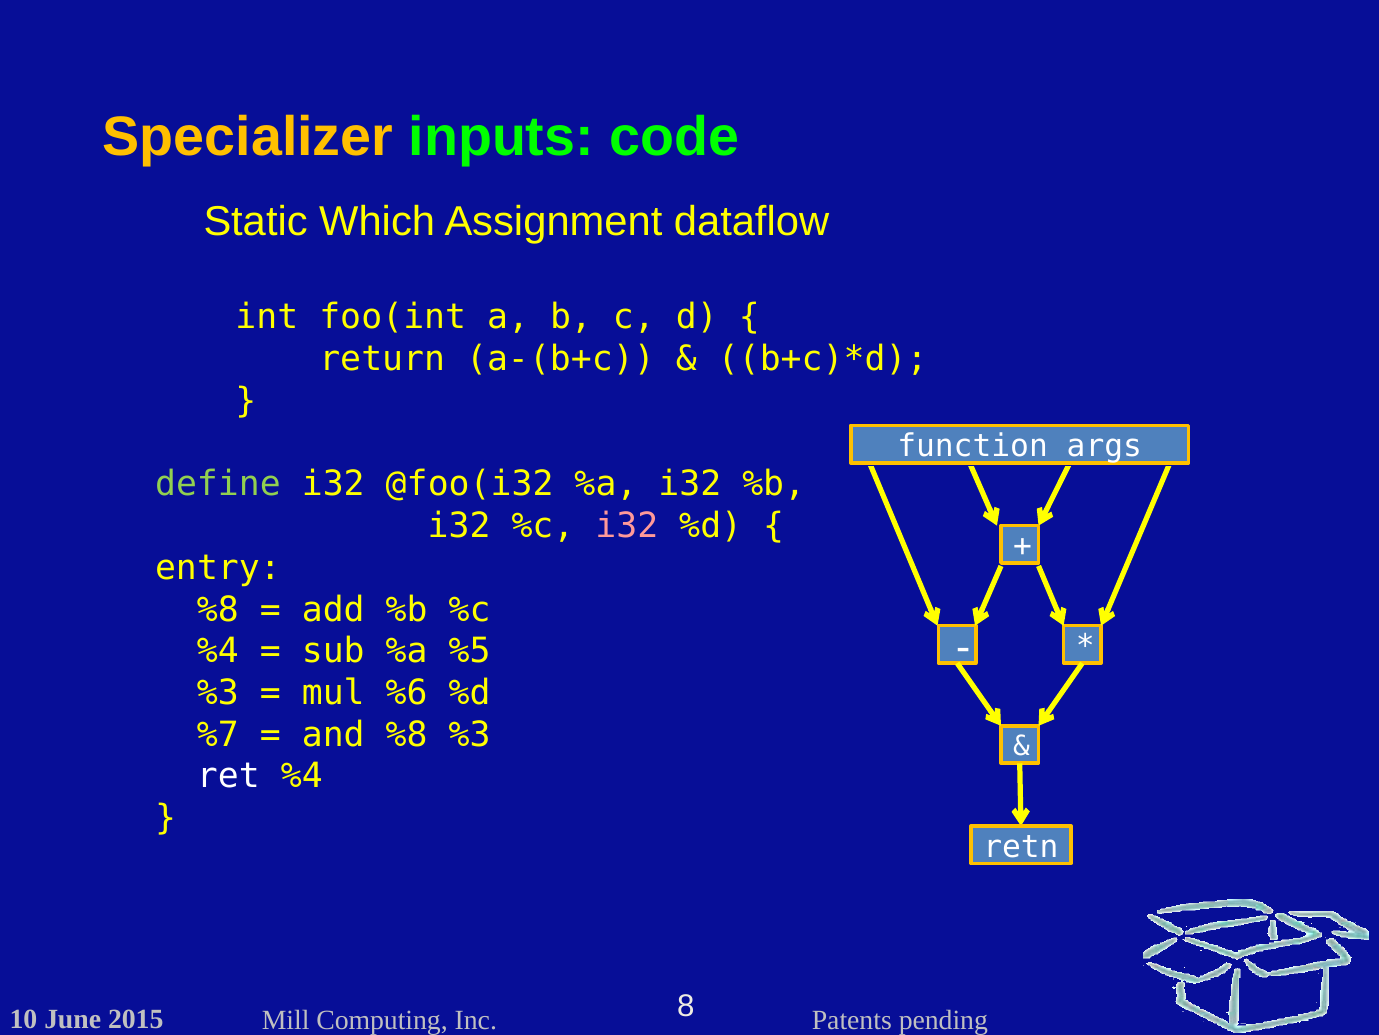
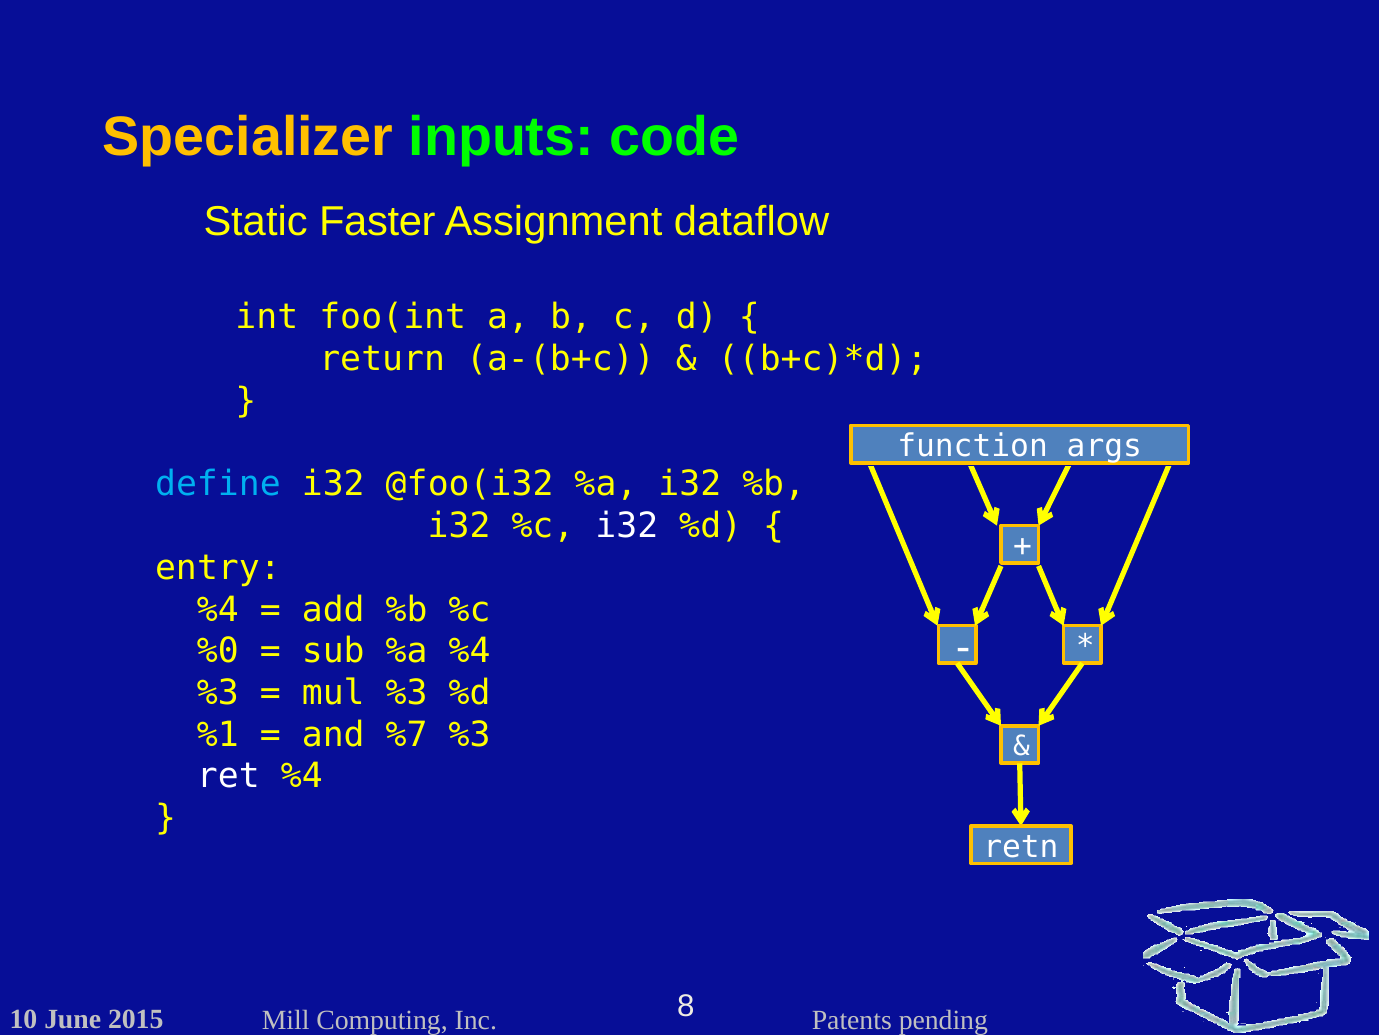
Which: Which -> Faster
define colour: light green -> light blue
i32 at (627, 526) colour: pink -> white
%8 at (218, 610): %8 -> %4
%4 at (218, 651): %4 -> %0
%a %5: %5 -> %4
mul %6: %6 -> %3
%7: %7 -> %1
and %8: %8 -> %7
